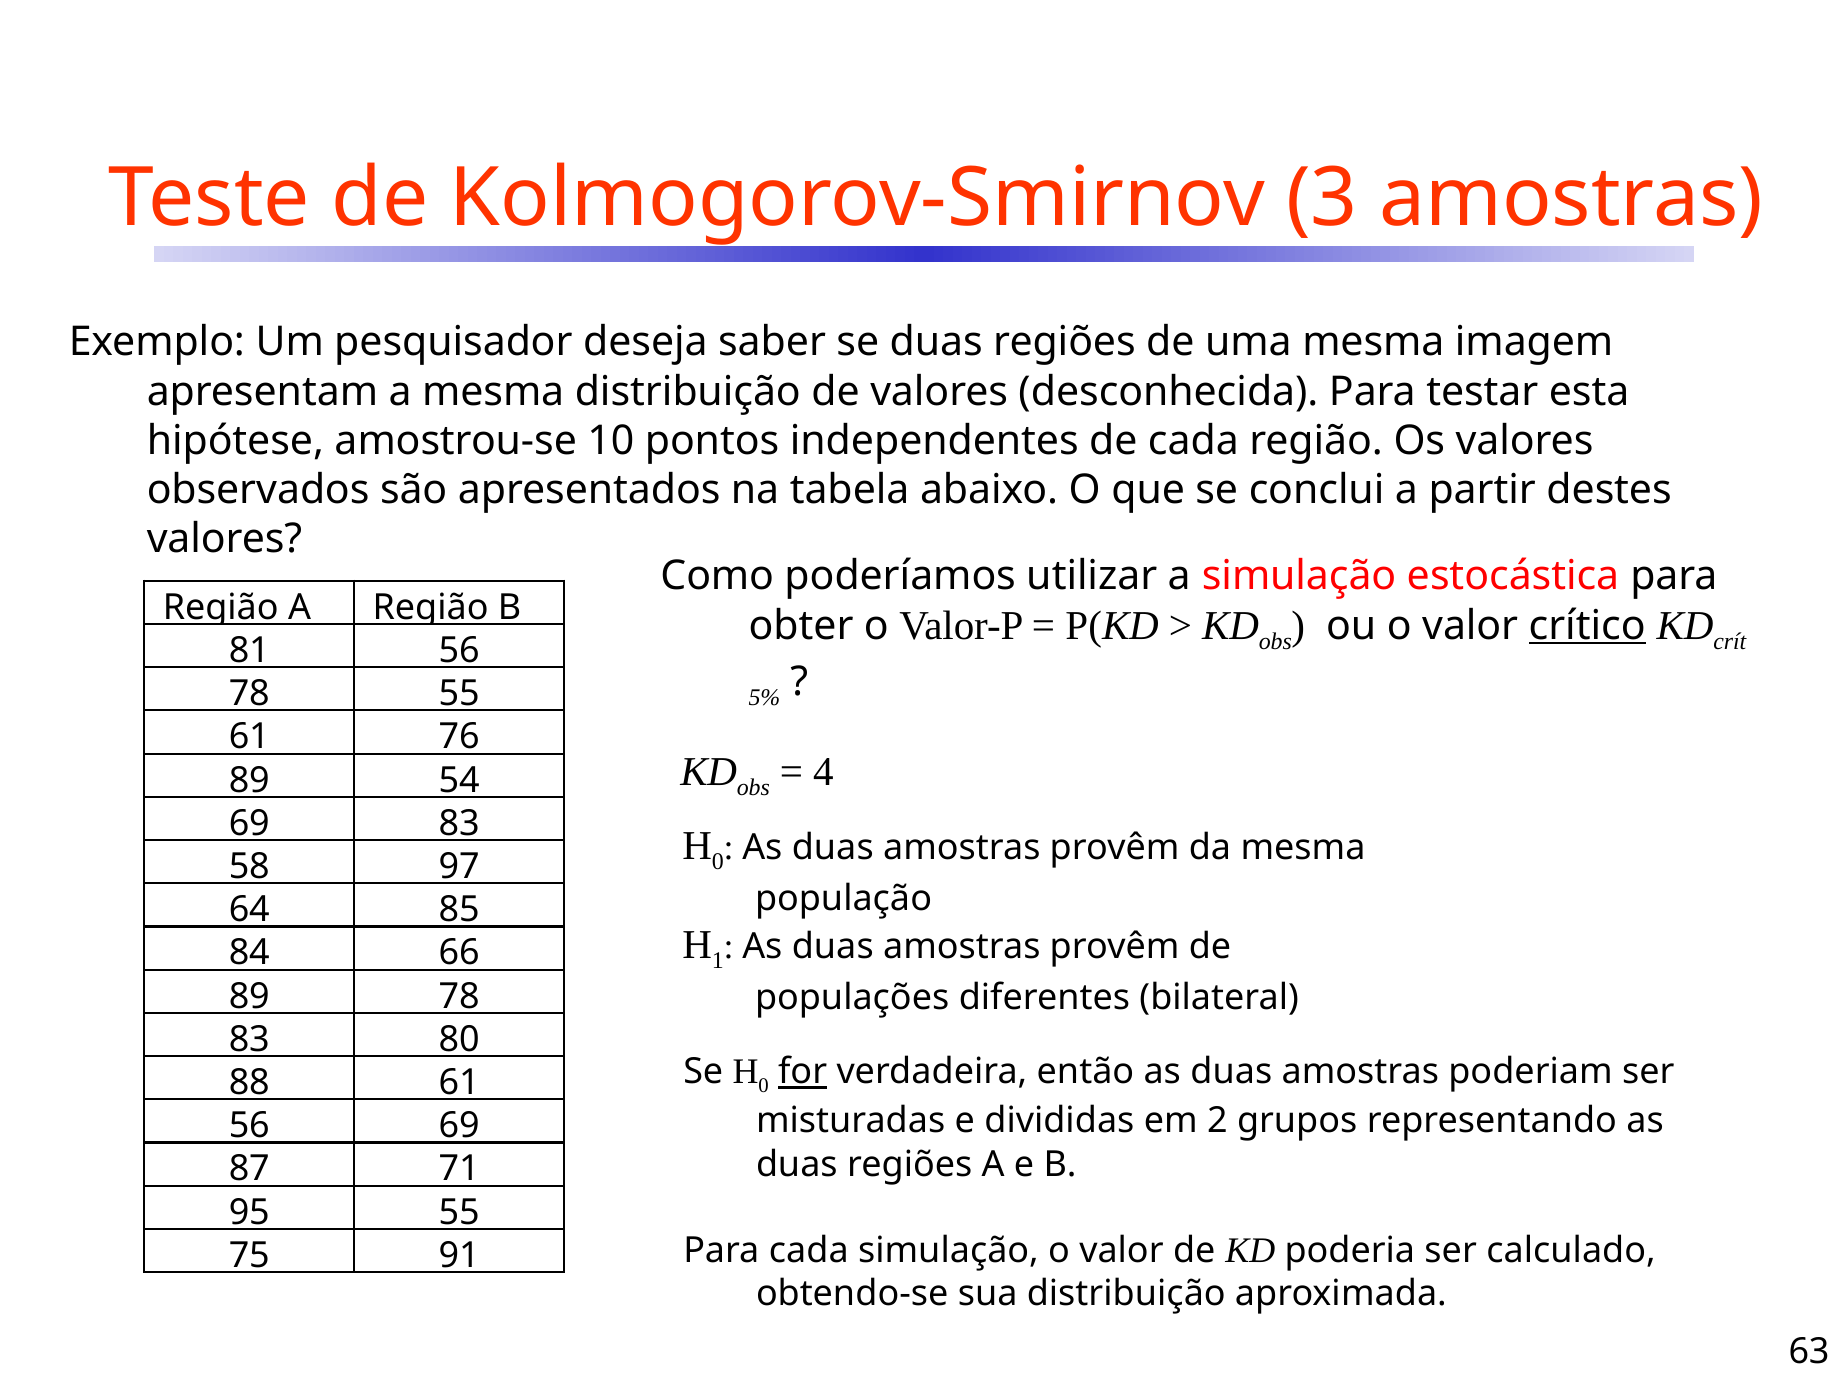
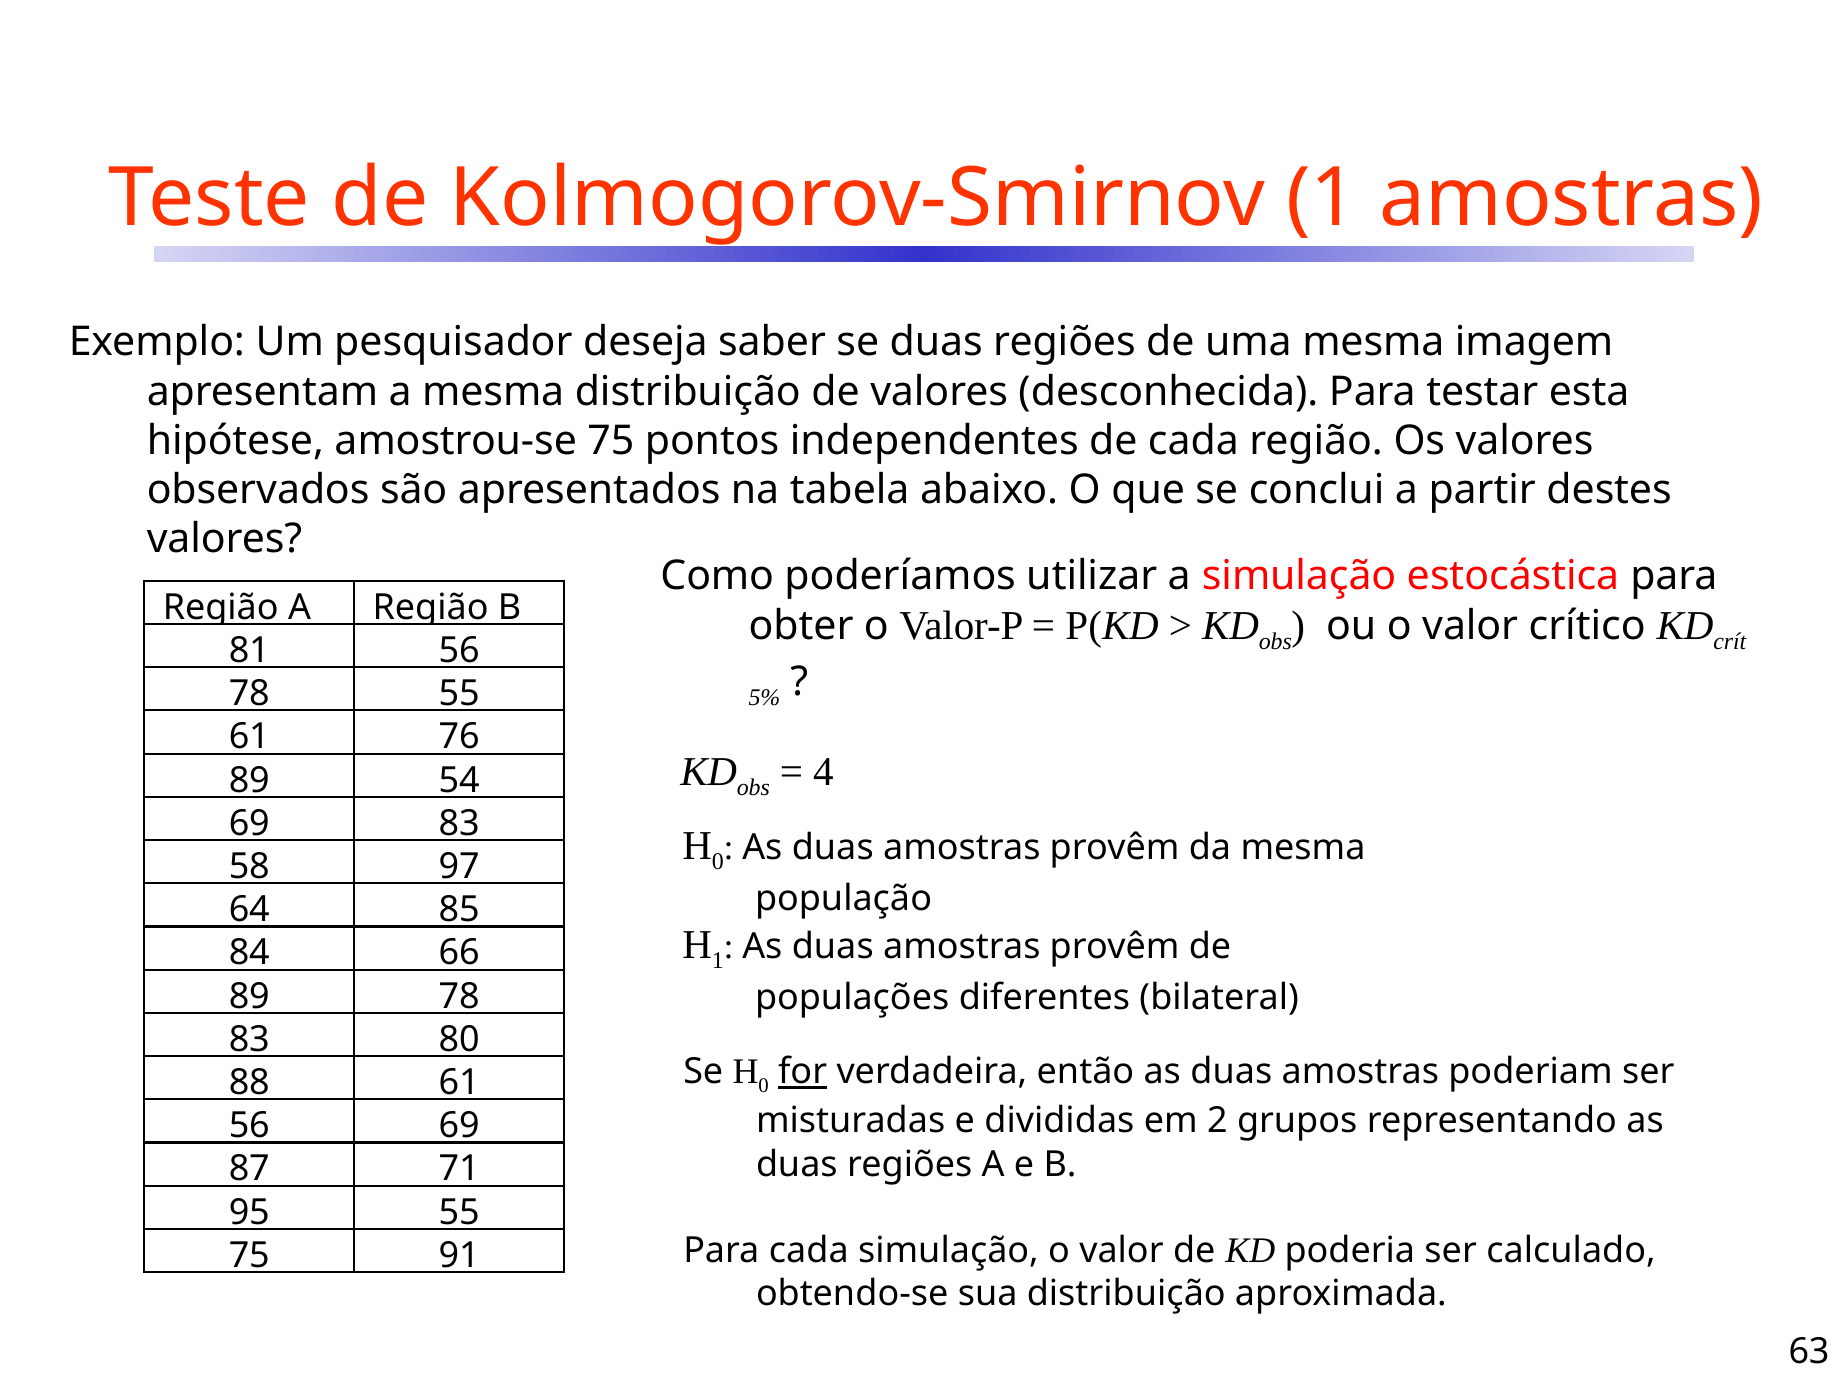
Kolmogorov-Smirnov 3: 3 -> 1
amostrou-se 10: 10 -> 75
crítico underline: present -> none
